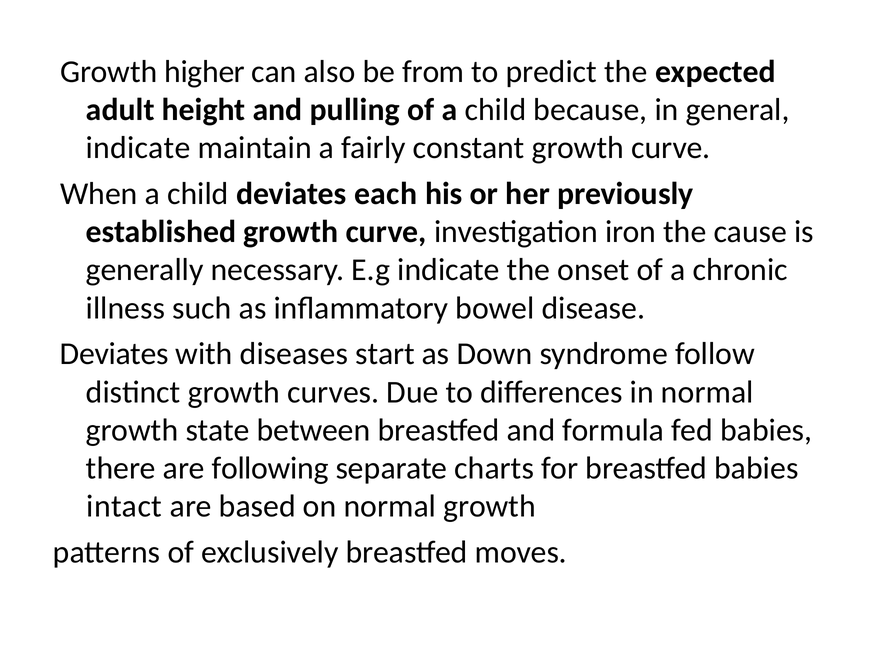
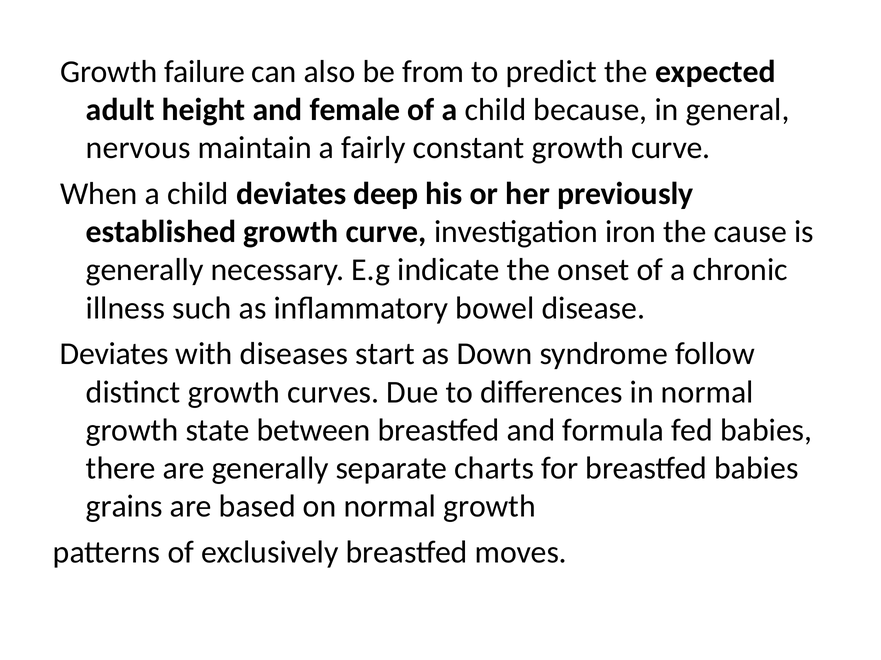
higher: higher -> failure
pulling: pulling -> female
indicate at (138, 148): indicate -> nervous
each: each -> deep
are following: following -> generally
intact: intact -> grains
